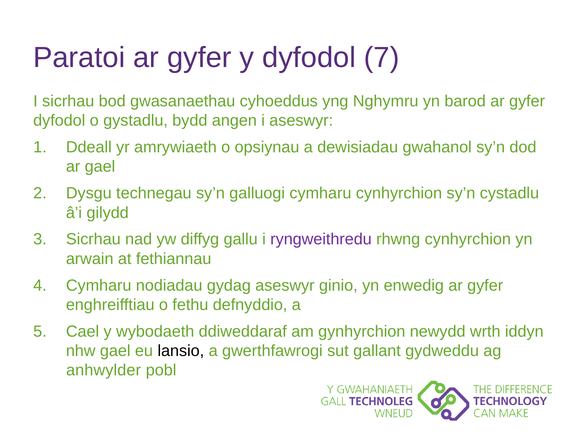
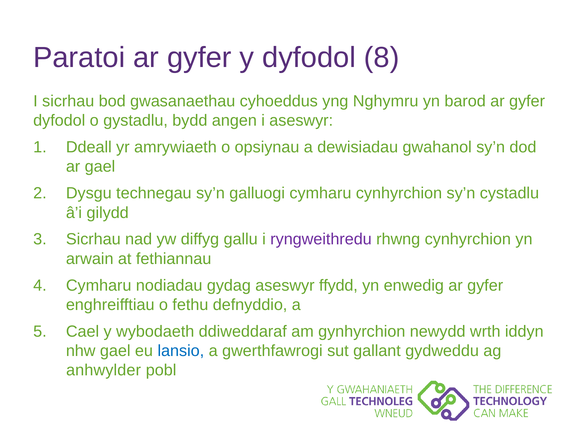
7: 7 -> 8
ginio: ginio -> ffydd
lansio colour: black -> blue
